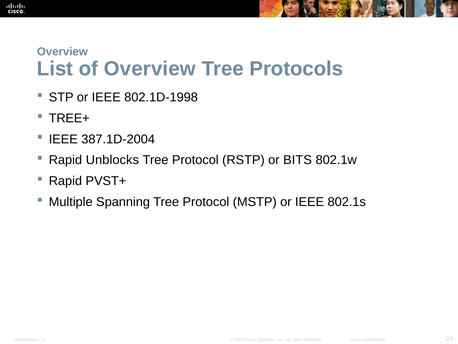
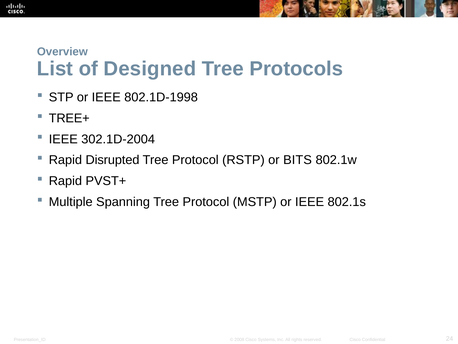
of Overview: Overview -> Designed
387.1D-2004: 387.1D-2004 -> 302.1D-2004
Unblocks: Unblocks -> Disrupted
